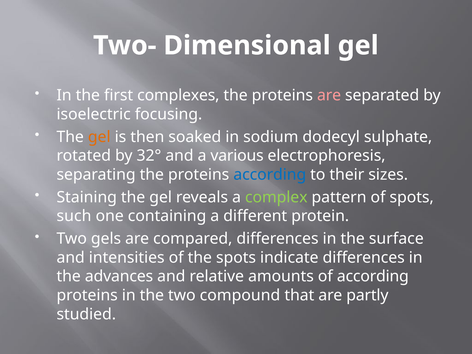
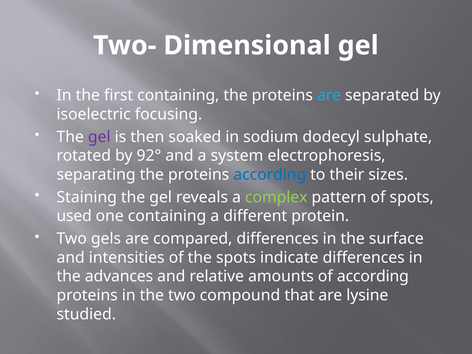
first complexes: complexes -> containing
are at (329, 95) colour: pink -> light blue
gel at (99, 137) colour: orange -> purple
32°: 32° -> 92°
various: various -> system
such: such -> used
partly: partly -> lysine
